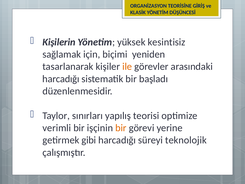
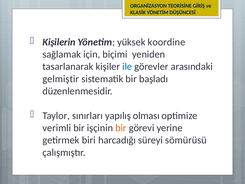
kesintisiz: kesintisiz -> koordine
ile colour: orange -> blue
harcadığı at (61, 79): harcadığı -> gelmiştir
teorisi: teorisi -> olması
gibi: gibi -> biri
teknolojik: teknolojik -> sömürüsü
